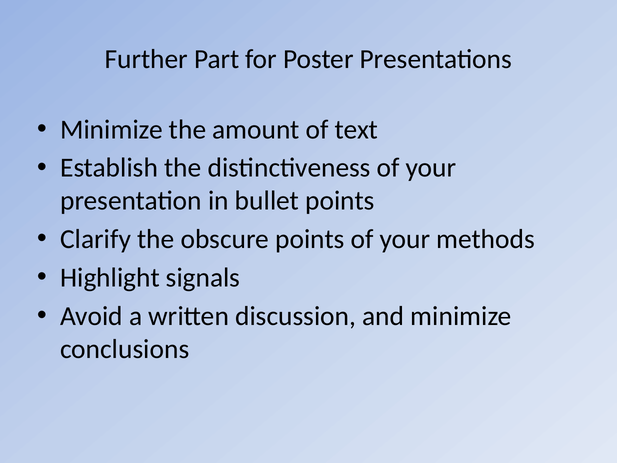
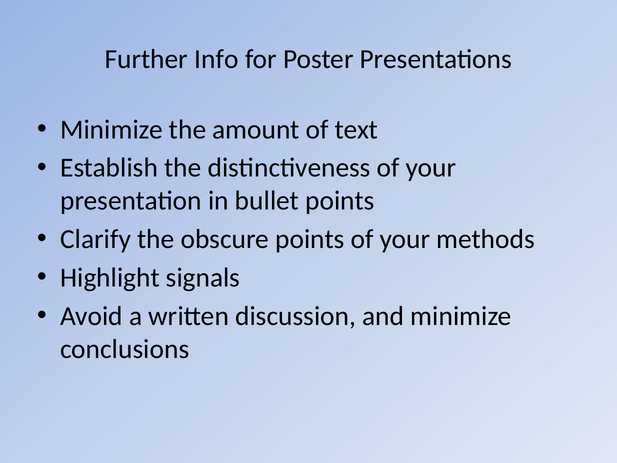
Part: Part -> Info
